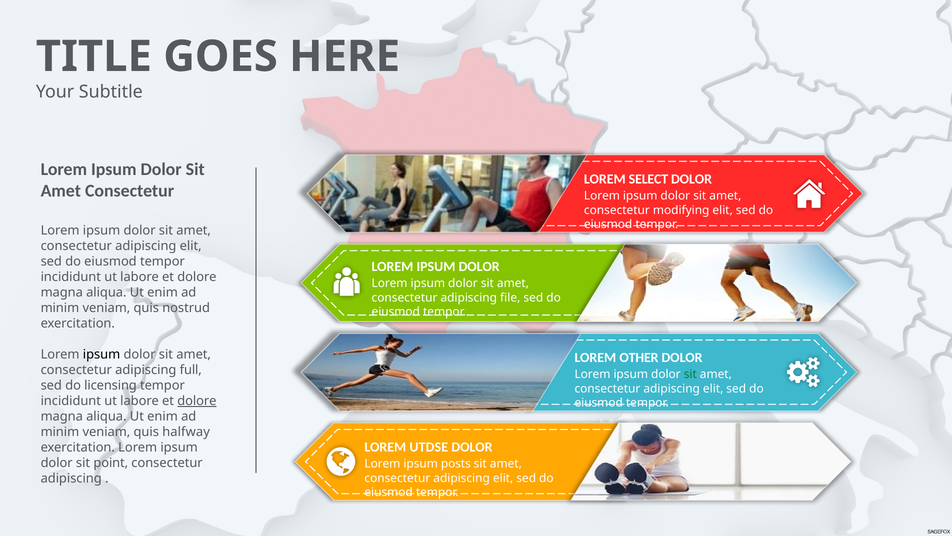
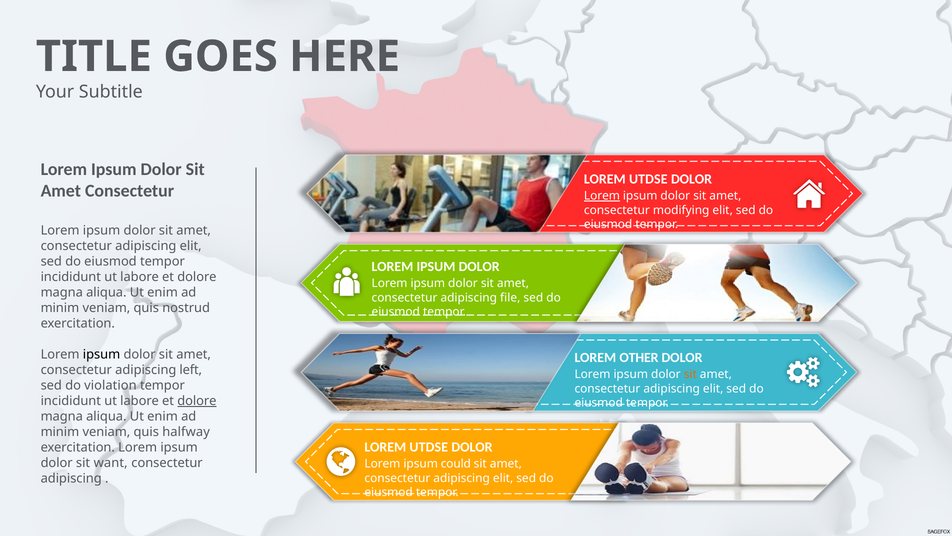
SELECT at (648, 179): SELECT -> UTDSE
Lorem at (602, 196) underline: none -> present
full: full -> left
sit at (690, 374) colour: green -> orange
licensing: licensing -> violation
point: point -> want
posts: posts -> could
